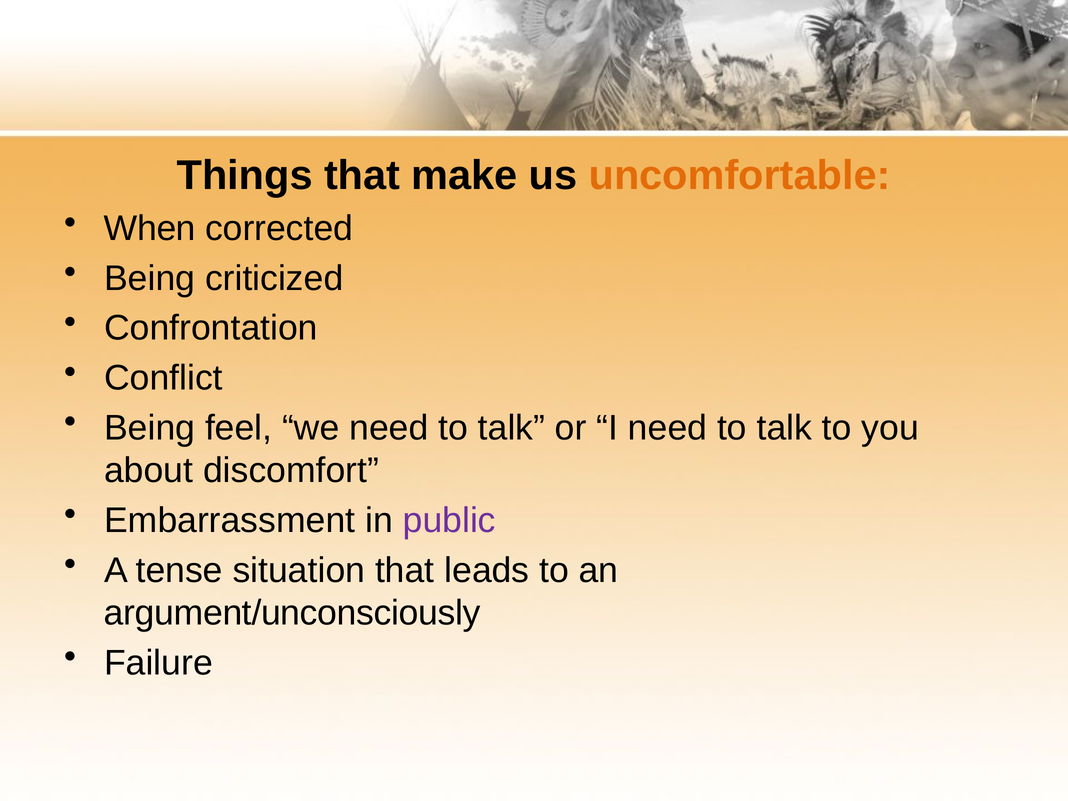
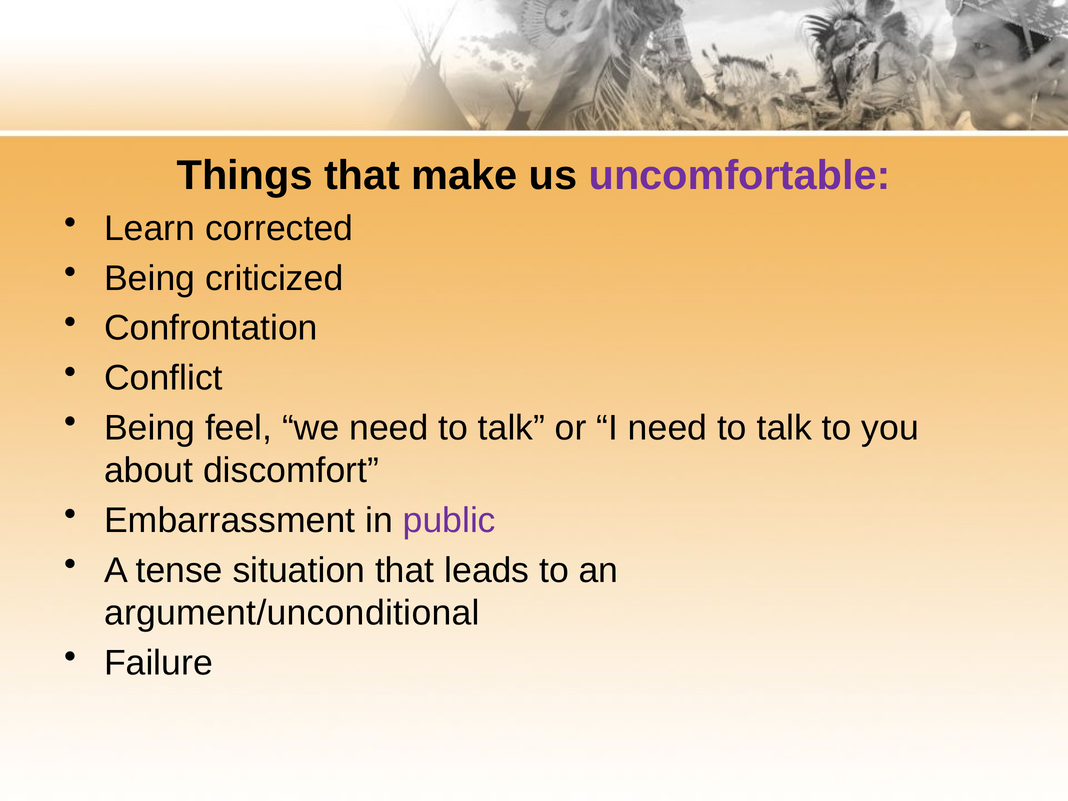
uncomfortable colour: orange -> purple
When: When -> Learn
argument/unconsciously: argument/unconsciously -> argument/unconditional
